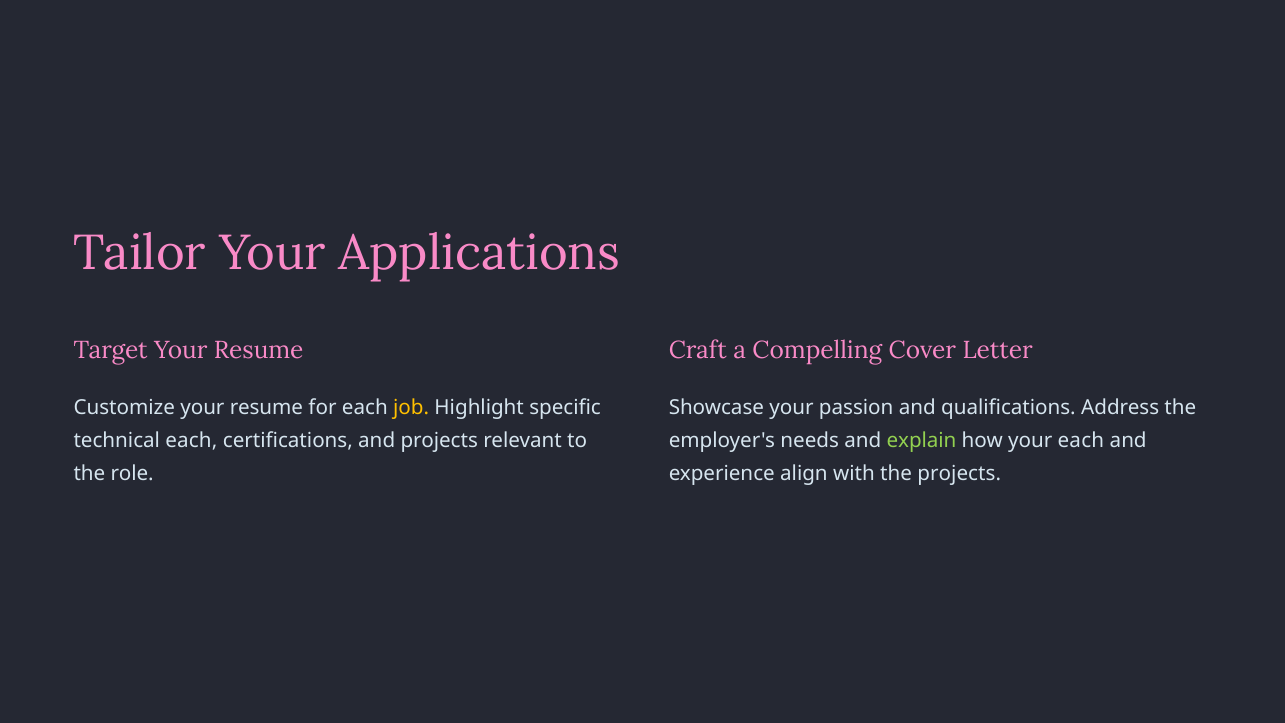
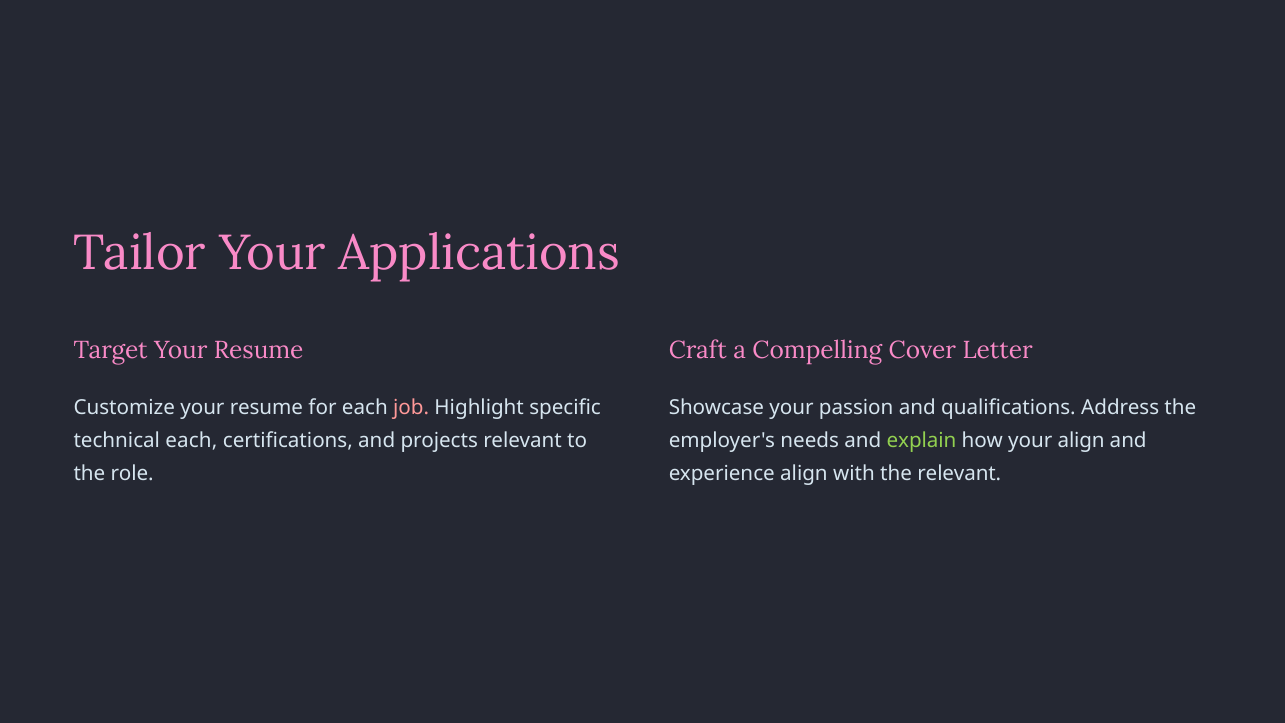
job colour: yellow -> pink
your each: each -> align
the projects: projects -> relevant
